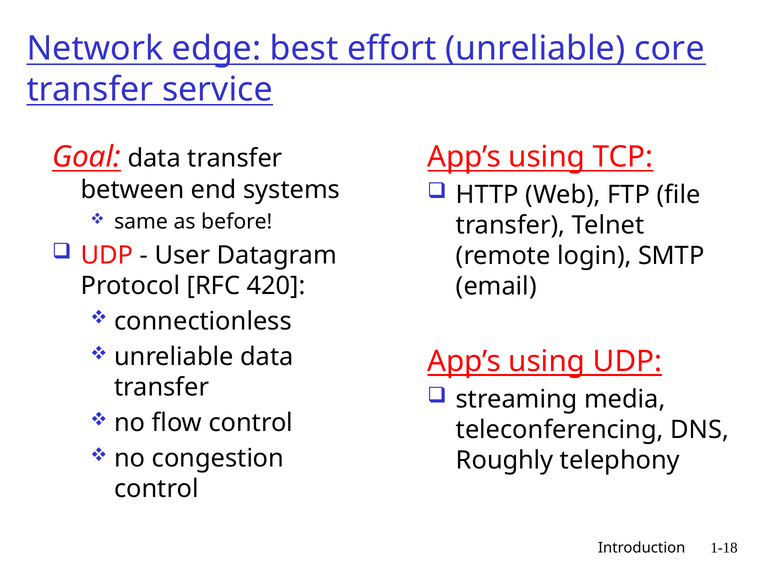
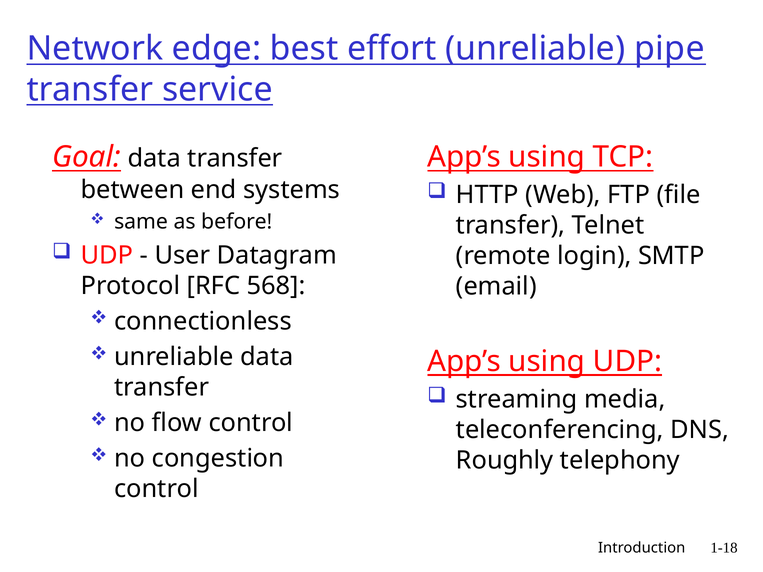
core: core -> pipe
420: 420 -> 568
